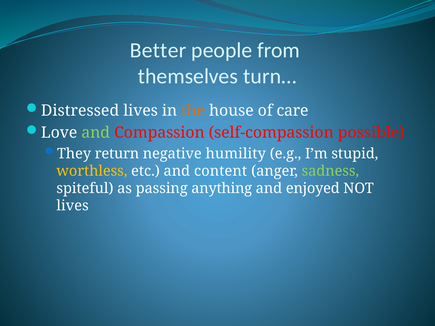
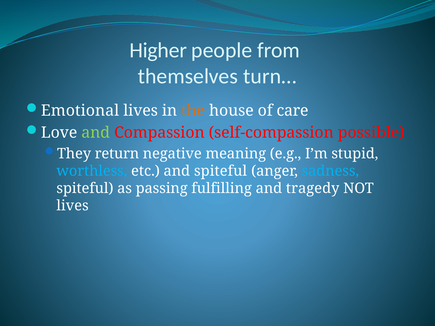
Better: Better -> Higher
Distressed: Distressed -> Emotional
humility: humility -> meaning
worthless colour: yellow -> light blue
and content: content -> spiteful
sadness colour: light green -> light blue
anything: anything -> fulfilling
enjoyed: enjoyed -> tragedy
